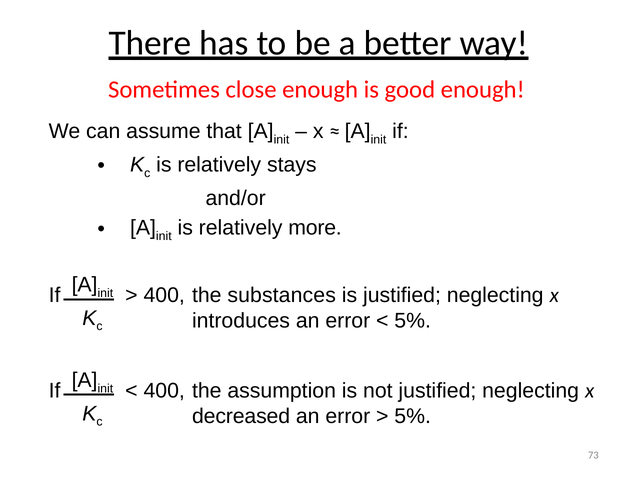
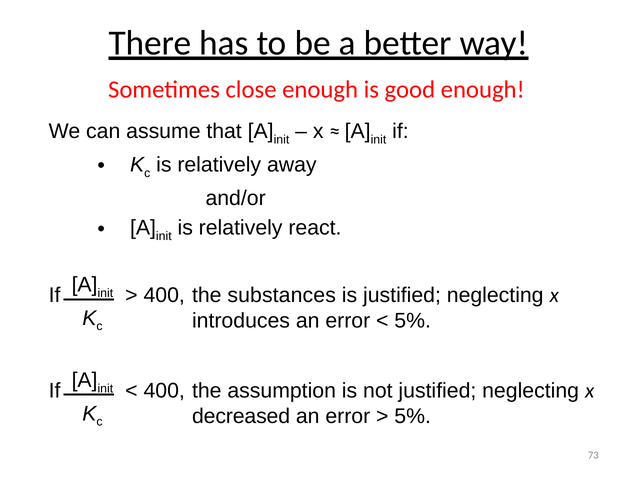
stays: stays -> away
more: more -> react
